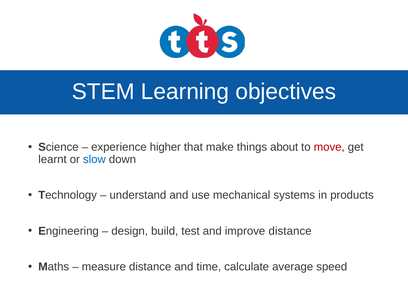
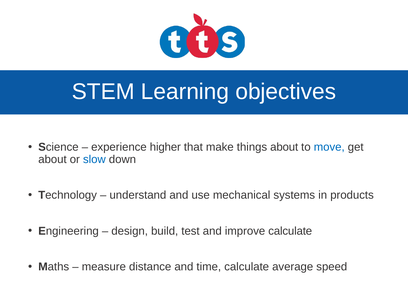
move colour: red -> blue
learnt at (52, 159): learnt -> about
improve distance: distance -> calculate
